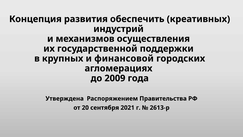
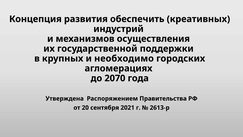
финансовой: финансовой -> необходимо
2009: 2009 -> 2070
